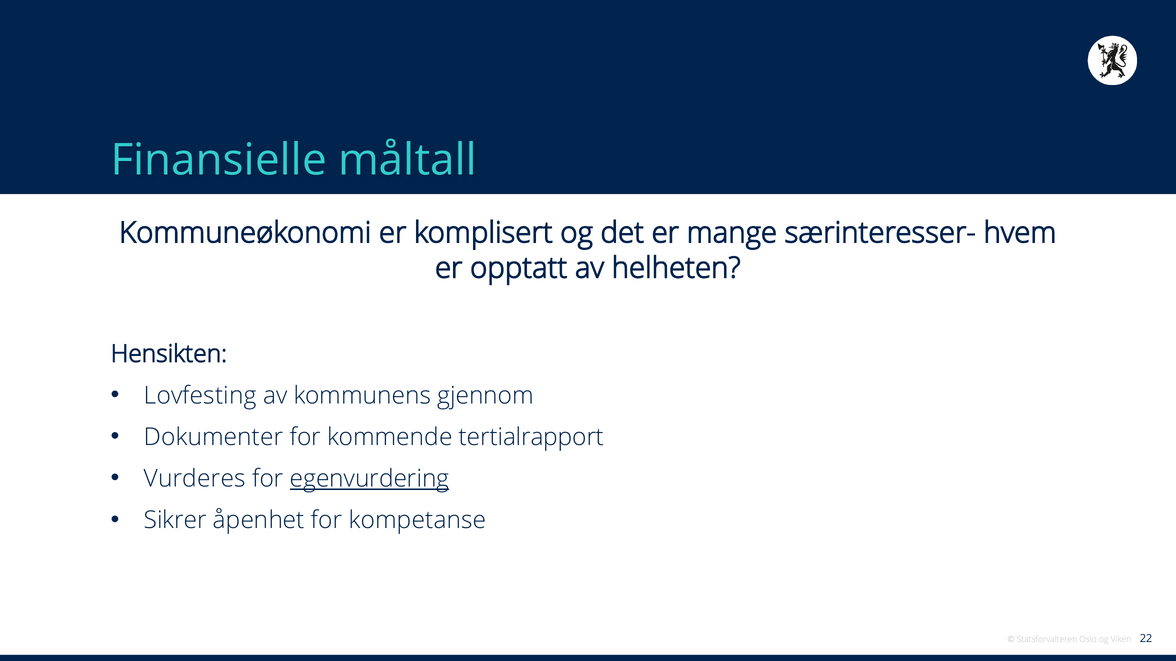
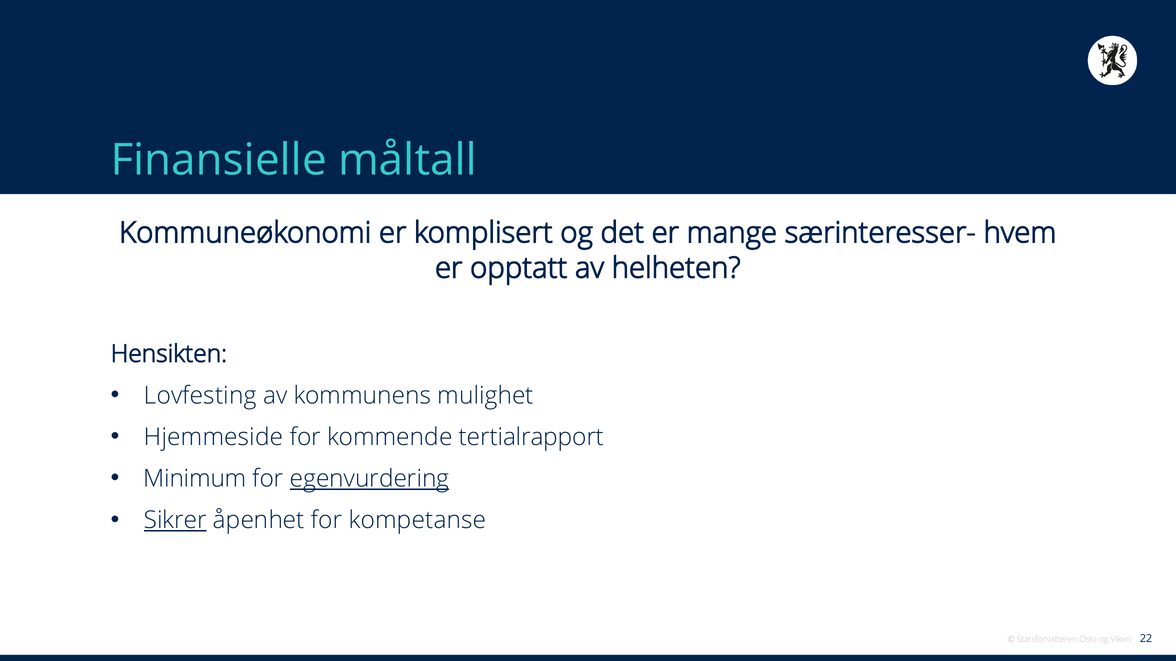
gjennom: gjennom -> mulighet
Dokumenter: Dokumenter -> Hjemmeside
Vurderes: Vurderes -> Minimum
Sikrer underline: none -> present
